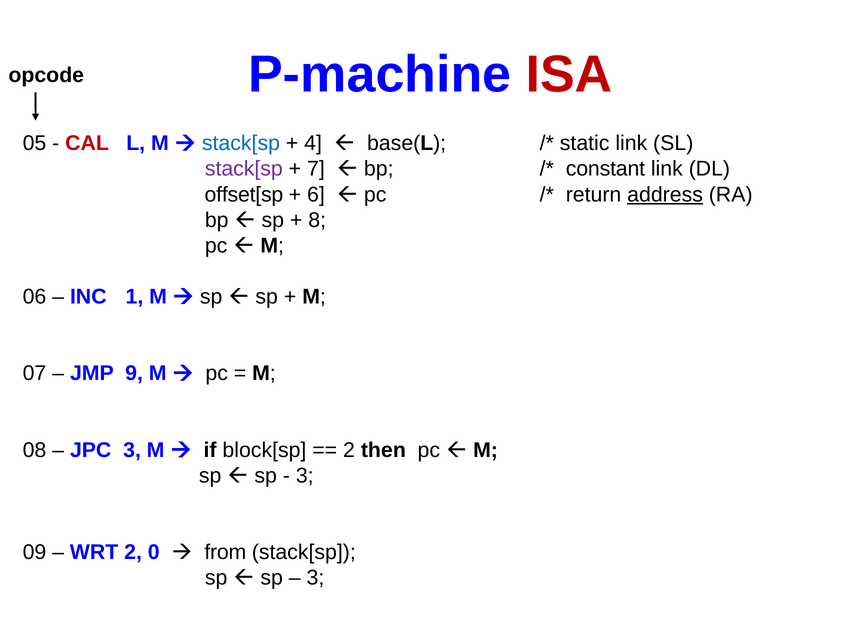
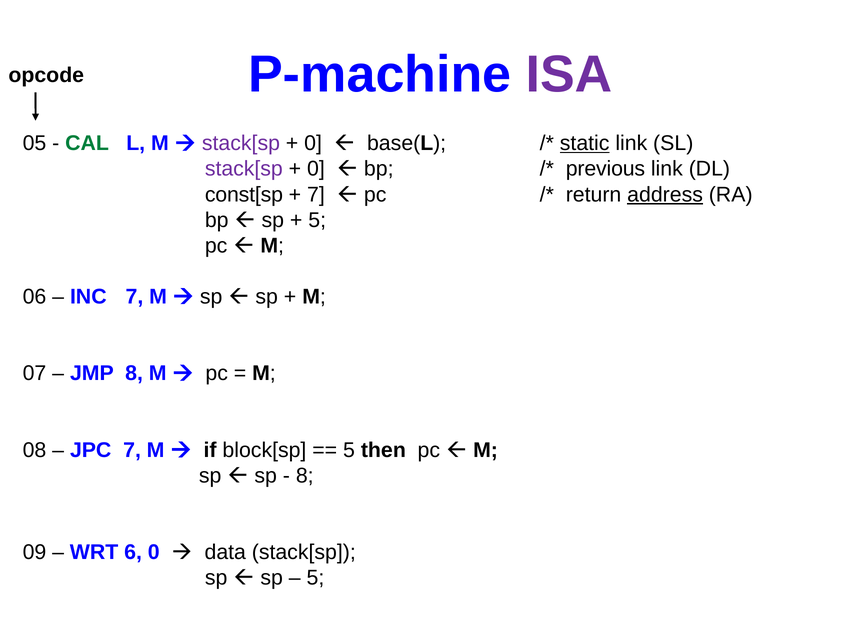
ISA colour: red -> purple
CAL colour: red -> green
stack[sp at (241, 143) colour: blue -> purple
4 at (313, 143): 4 -> 0
static underline: none -> present
7 at (316, 169): 7 -> 0
constant: constant -> previous
offset[sp: offset[sp -> const[sp
6 at (316, 194): 6 -> 7
8 at (317, 220): 8 -> 5
INC 1: 1 -> 7
JMP 9: 9 -> 8
JPC 3: 3 -> 7
2 at (349, 450): 2 -> 5
3 at (305, 476): 3 -> 8
WRT 2: 2 -> 6
from: from -> data
3 at (315, 578): 3 -> 5
